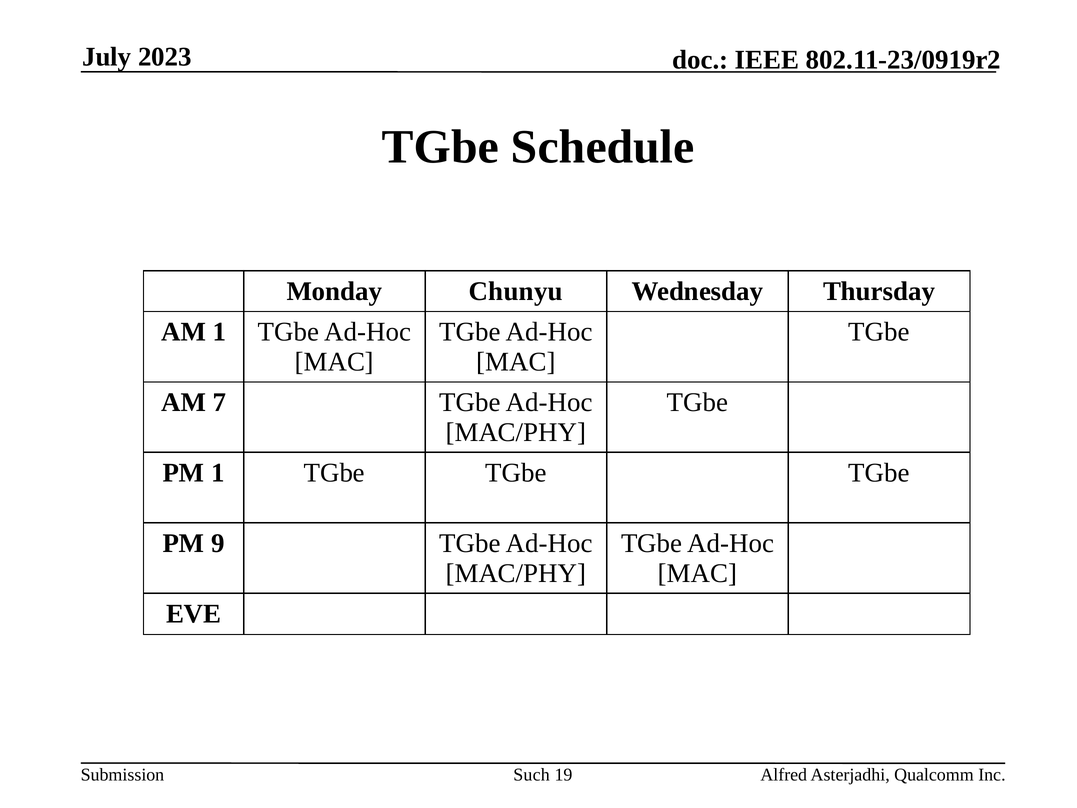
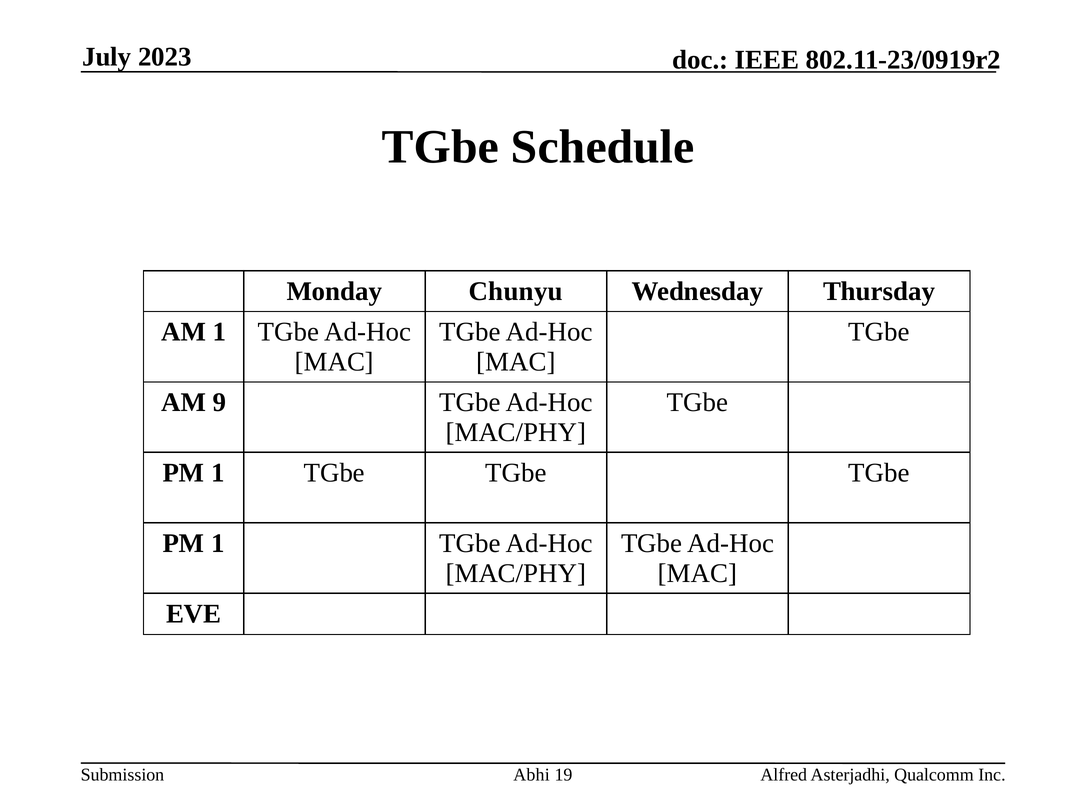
7: 7 -> 9
9 at (218, 543): 9 -> 1
Such: Such -> Abhi
